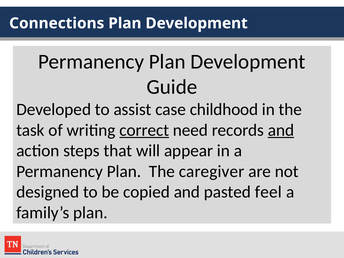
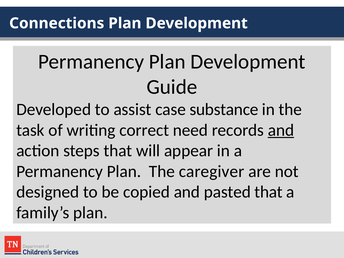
childhood: childhood -> substance
correct underline: present -> none
pasted feel: feel -> that
